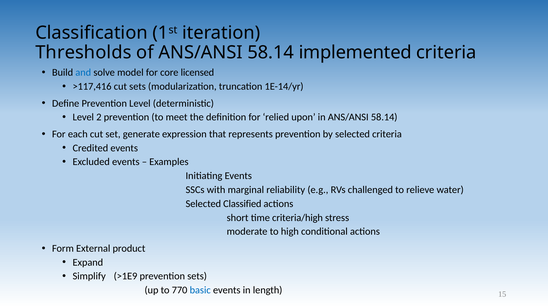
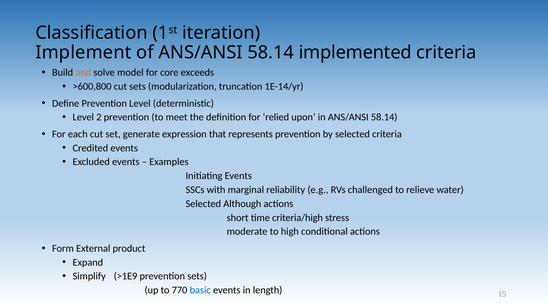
Thresholds: Thresholds -> Implement
and colour: blue -> orange
licensed: licensed -> exceeds
>117,416: >117,416 -> >600,800
Classified: Classified -> Although
